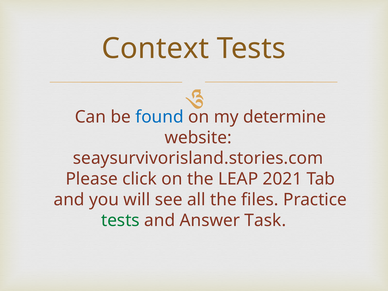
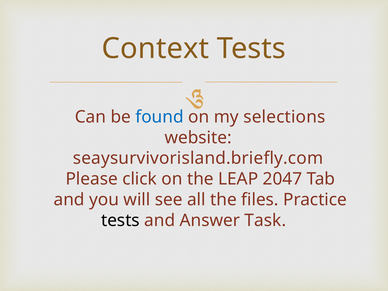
determine: determine -> selections
seaysurvivorisland.stories.com: seaysurvivorisland.stories.com -> seaysurvivorisland.briefly.com
2021: 2021 -> 2047
tests at (120, 220) colour: green -> black
